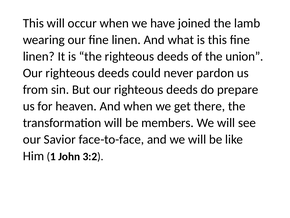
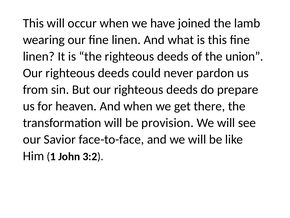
members: members -> provision
